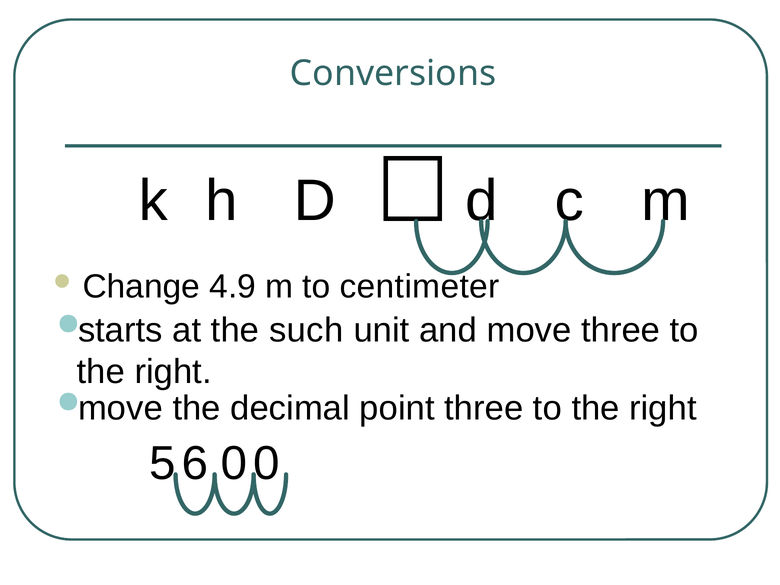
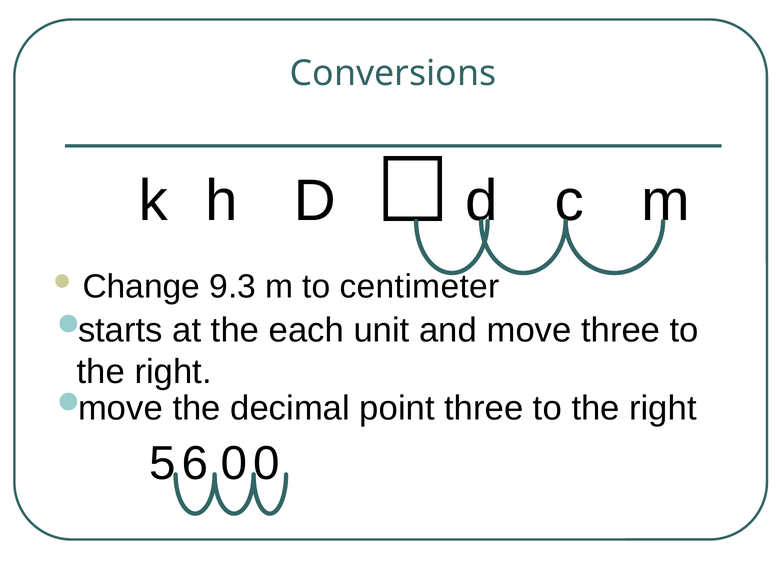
4.9: 4.9 -> 9.3
such: such -> each
